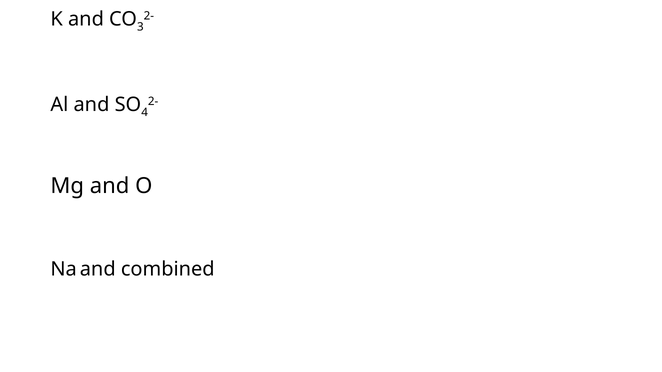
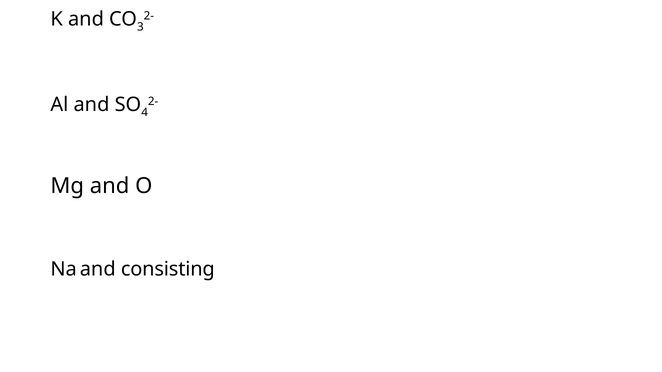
combined: combined -> consisting
